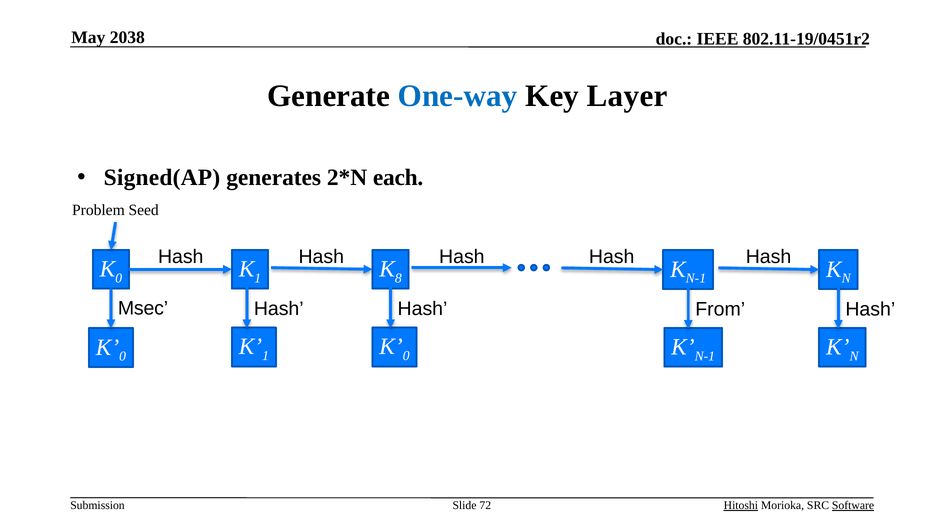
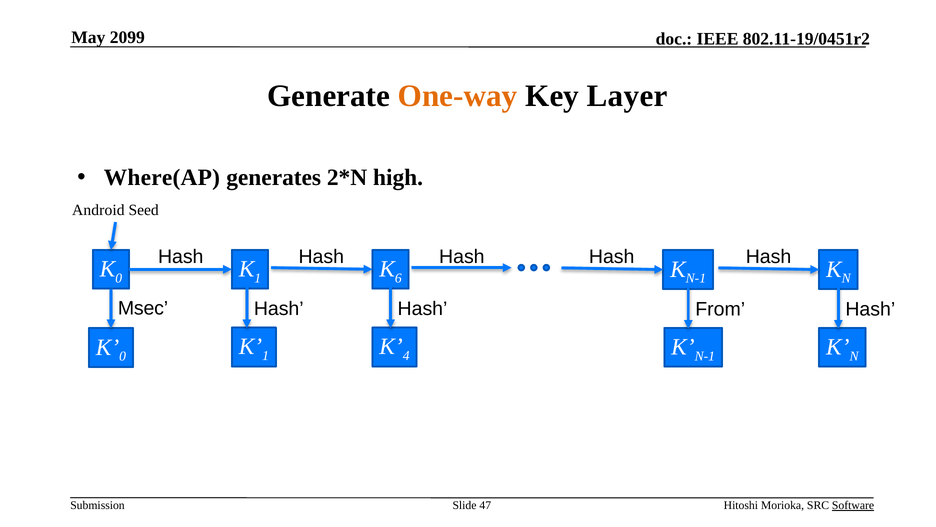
2038: 2038 -> 2099
One-way colour: blue -> orange
Signed(AP: Signed(AP -> Where(AP
each: each -> high
Problem: Problem -> Android
8: 8 -> 6
0 at (406, 355): 0 -> 4
72: 72 -> 47
Hitoshi underline: present -> none
